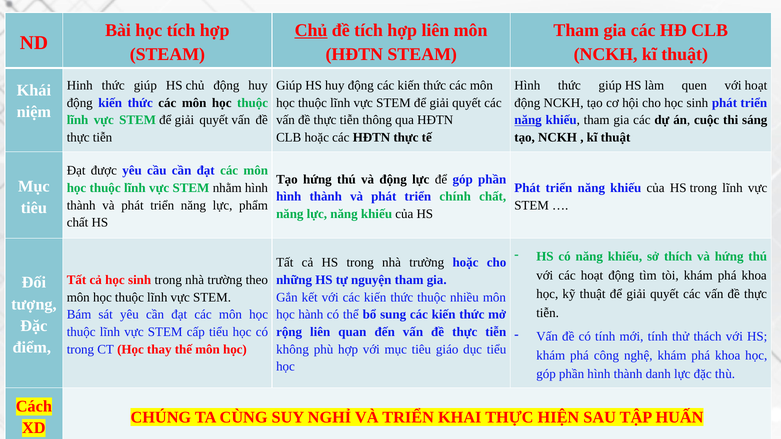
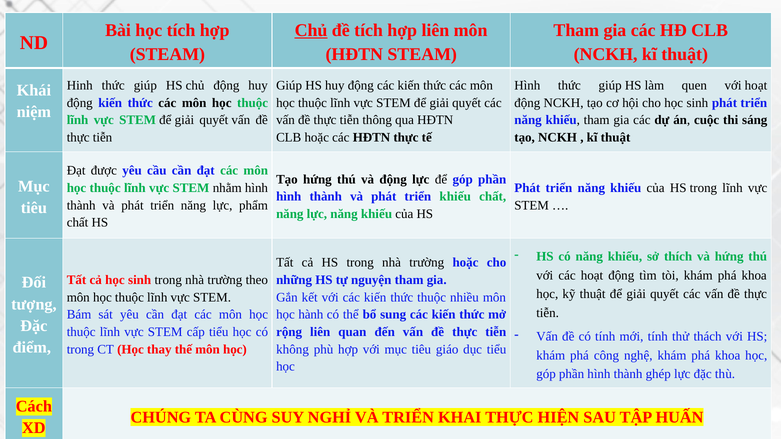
năng at (528, 120) underline: present -> none
triển chính: chính -> khiếu
danh: danh -> ghép
